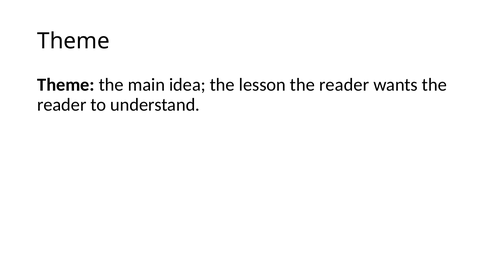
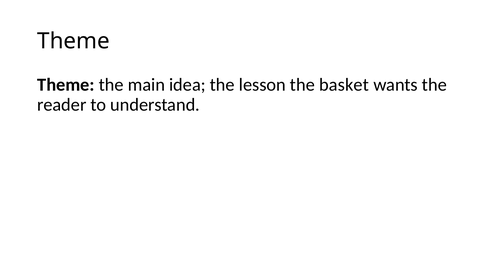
lesson the reader: reader -> basket
